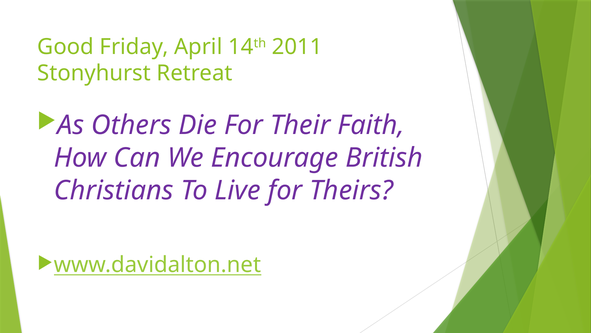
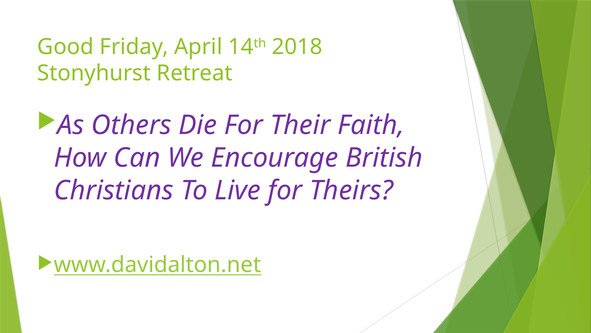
2011: 2011 -> 2018
